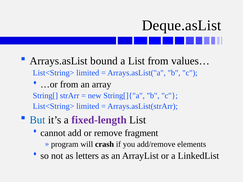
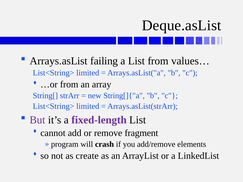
bound: bound -> failing
But colour: blue -> purple
letters: letters -> create
